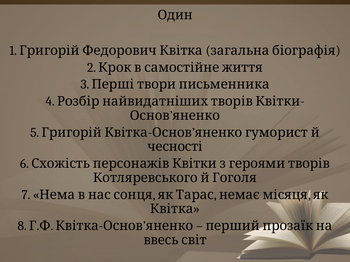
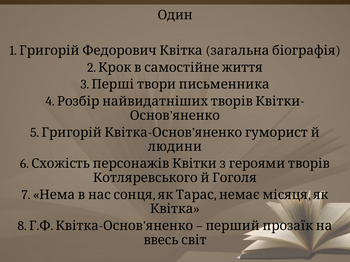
чесності: чесності -> людини
